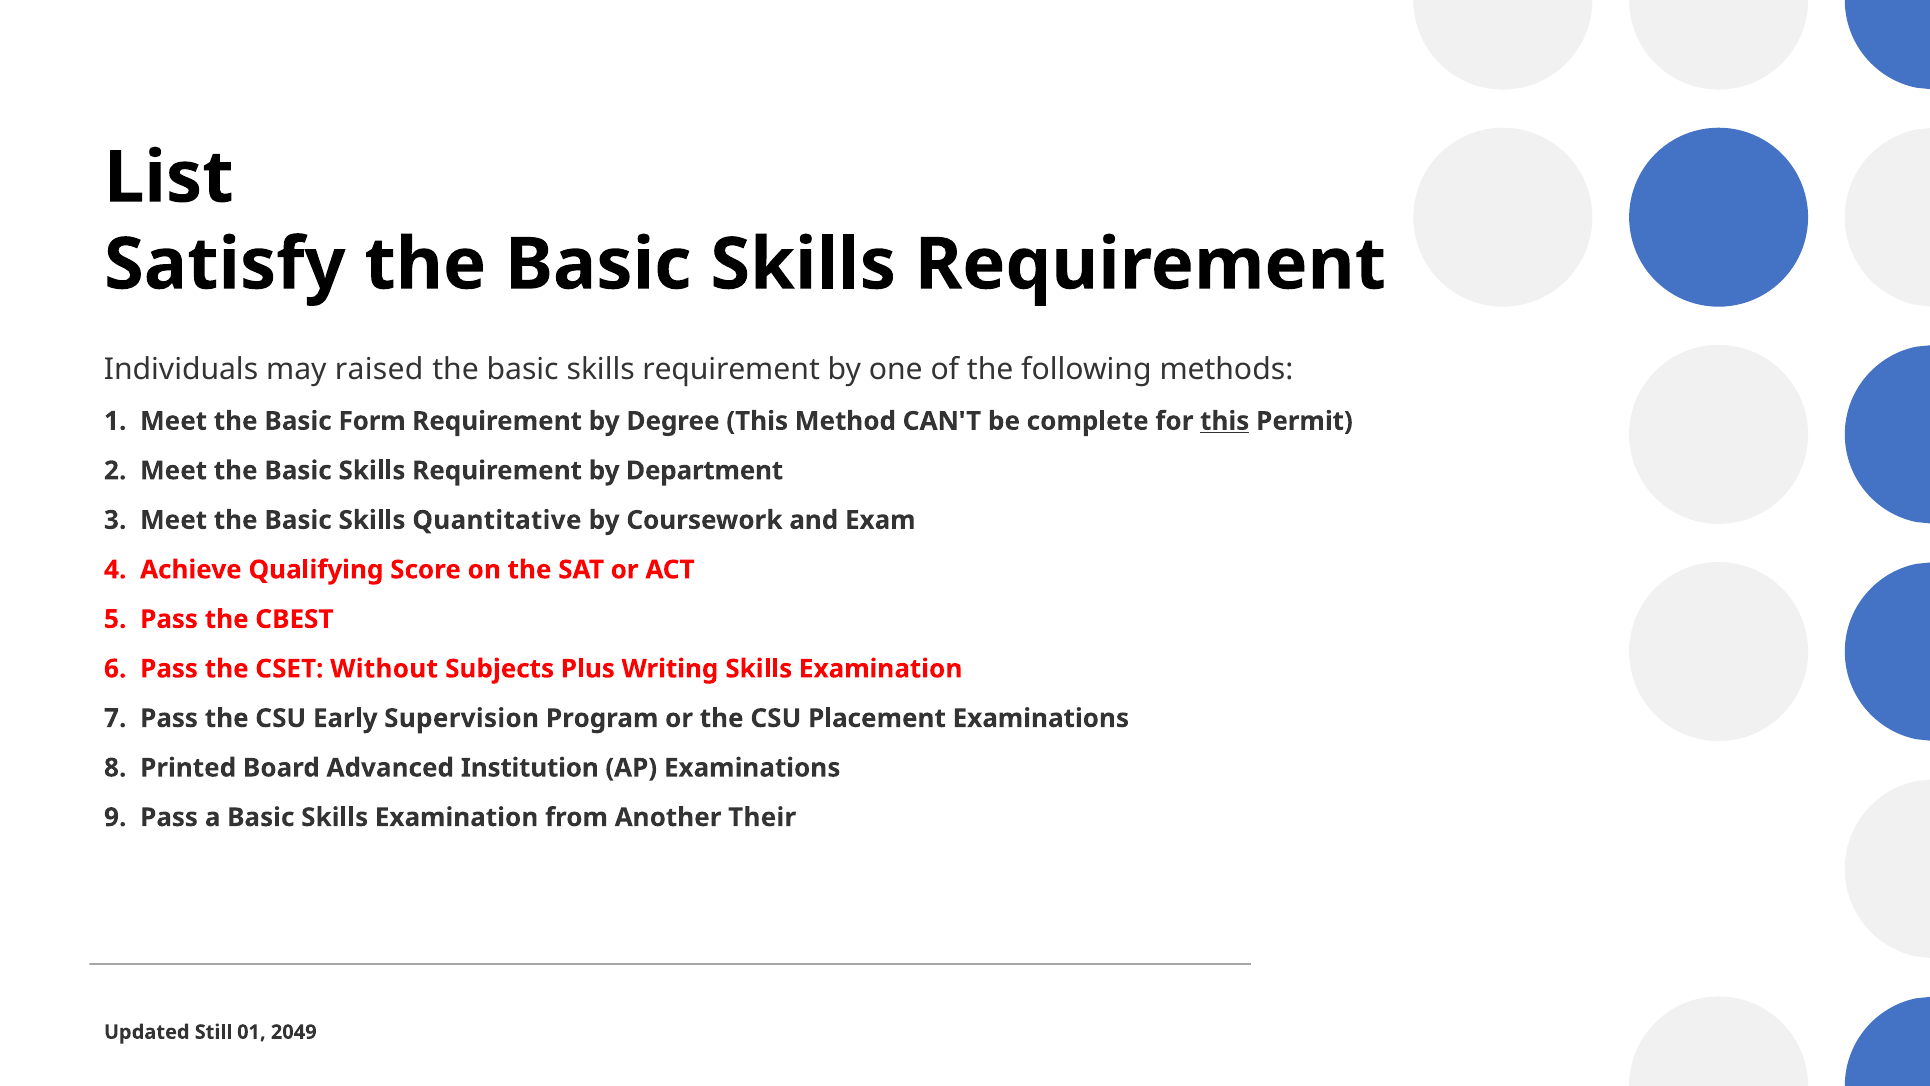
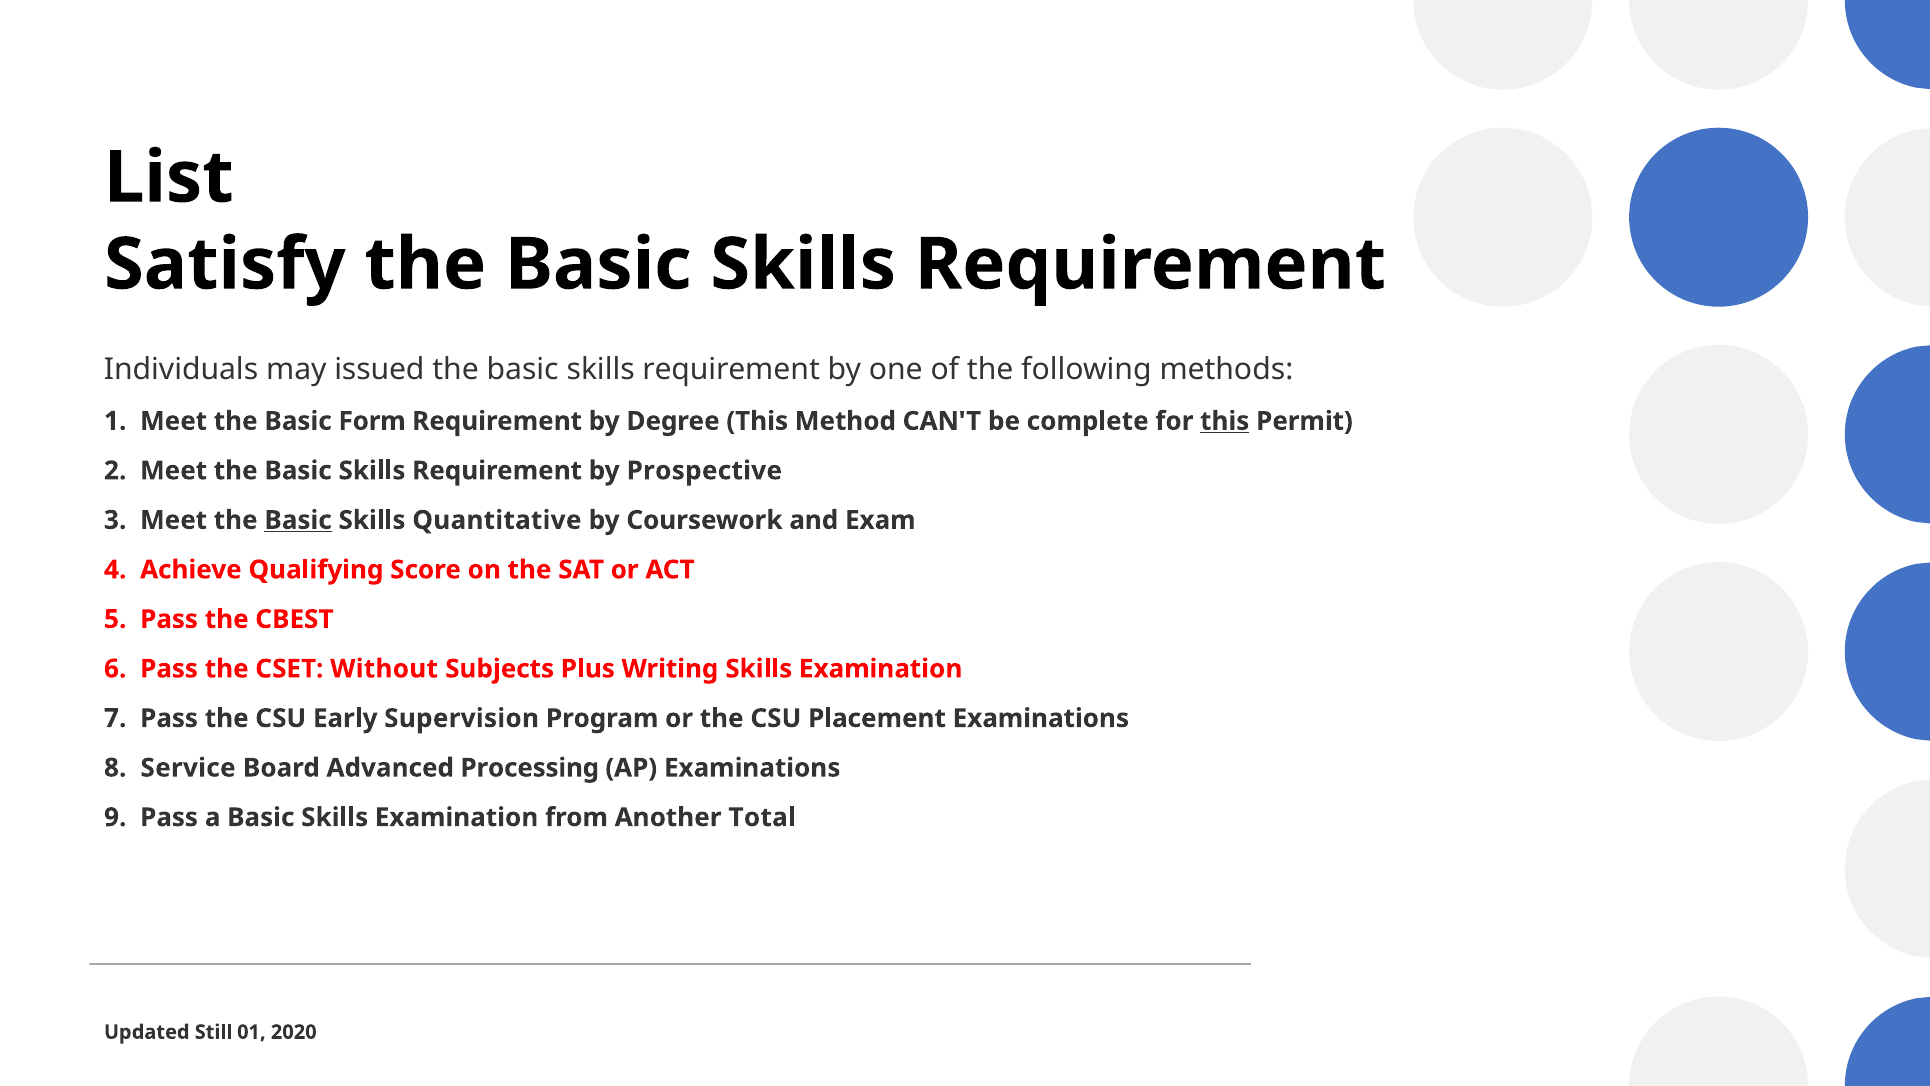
raised: raised -> issued
Department: Department -> Prospective
Basic at (298, 520) underline: none -> present
Printed: Printed -> Service
Institution: Institution -> Processing
Their: Their -> Total
2049: 2049 -> 2020
